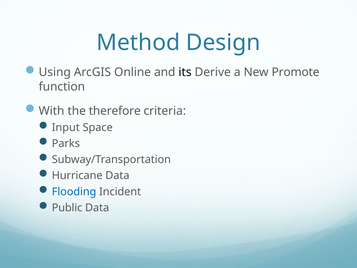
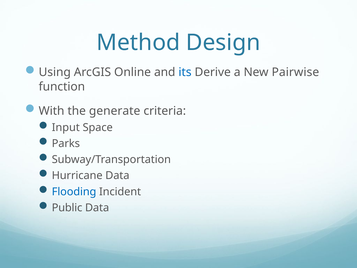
its colour: black -> blue
Promote: Promote -> Pairwise
therefore: therefore -> generate
